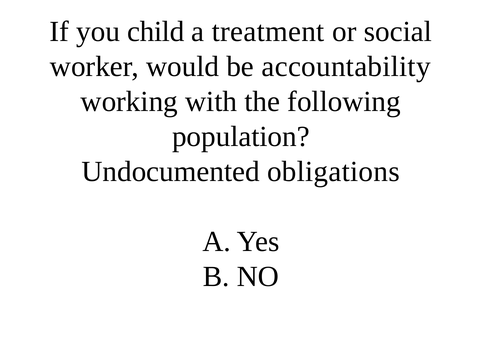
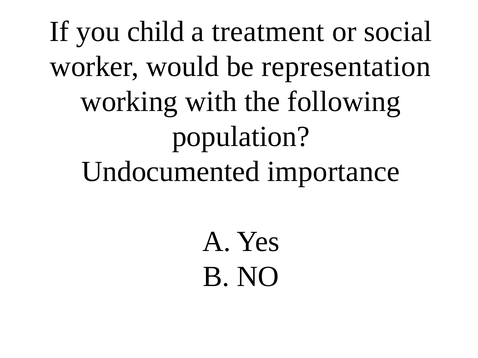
accountability: accountability -> representation
obligations: obligations -> importance
